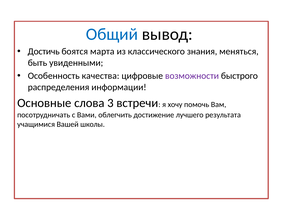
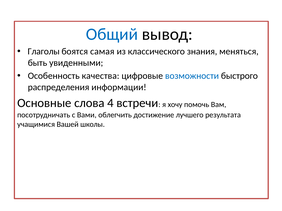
Достичь: Достичь -> Глаголы
марта: марта -> самая
возможности colour: purple -> blue
3: 3 -> 4
